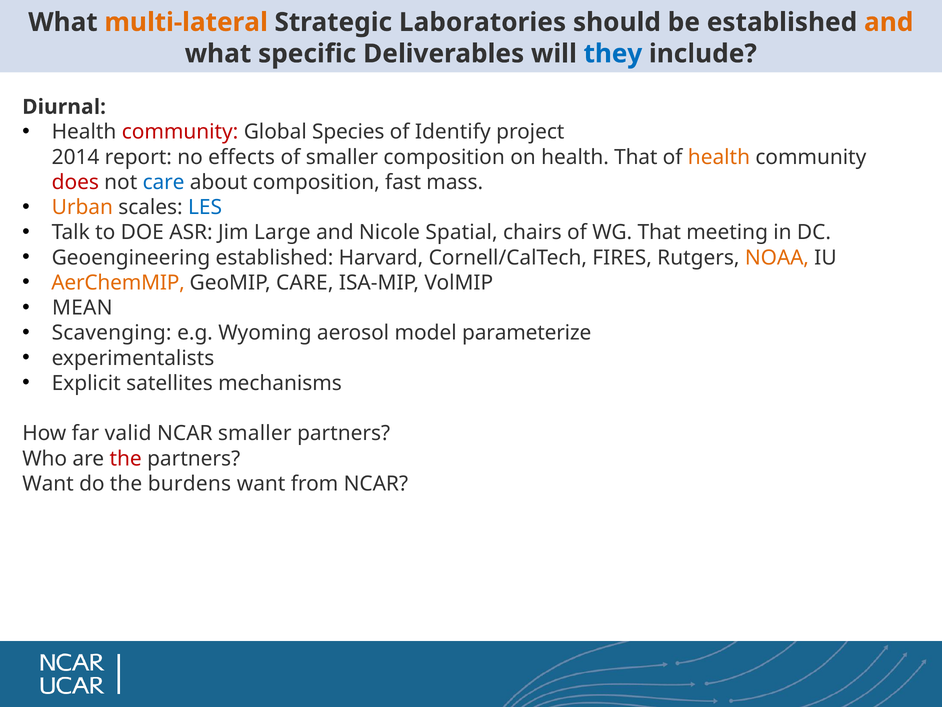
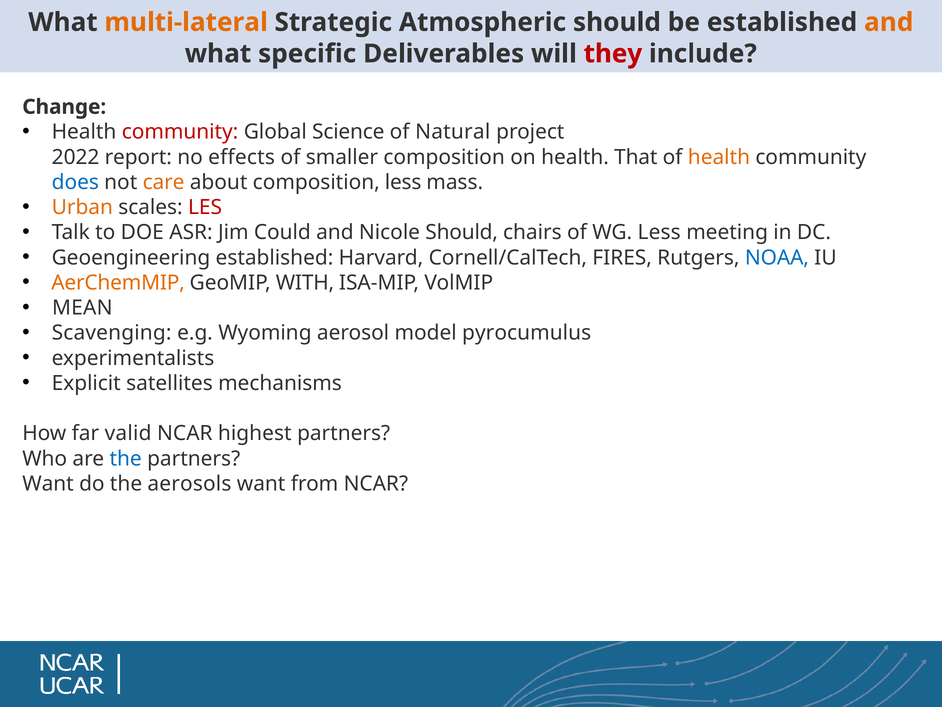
Laboratories: Laboratories -> Atmospheric
they colour: blue -> red
Diurnal: Diurnal -> Change
Species: Species -> Science
Identify: Identify -> Natural
2014: 2014 -> 2022
does colour: red -> blue
care at (164, 182) colour: blue -> orange
composition fast: fast -> less
LES colour: blue -> red
Large: Large -> Could
Nicole Spatial: Spatial -> Should
WG That: That -> Less
NOAA colour: orange -> blue
GeoMIP CARE: CARE -> WITH
parameterize: parameterize -> pyrocumulus
NCAR smaller: smaller -> highest
the at (126, 458) colour: red -> blue
burdens: burdens -> aerosols
